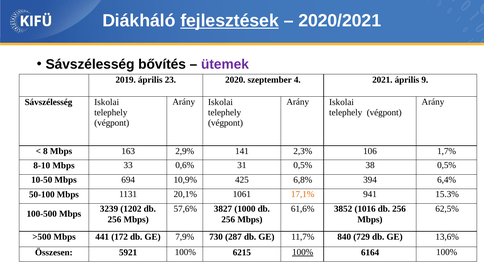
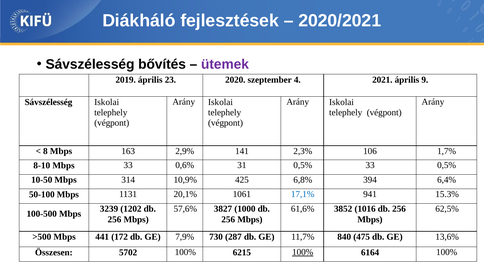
fejlesztések underline: present -> none
0,5% 38: 38 -> 33
694: 694 -> 314
17,1% colour: orange -> blue
729: 729 -> 475
5921: 5921 -> 5702
